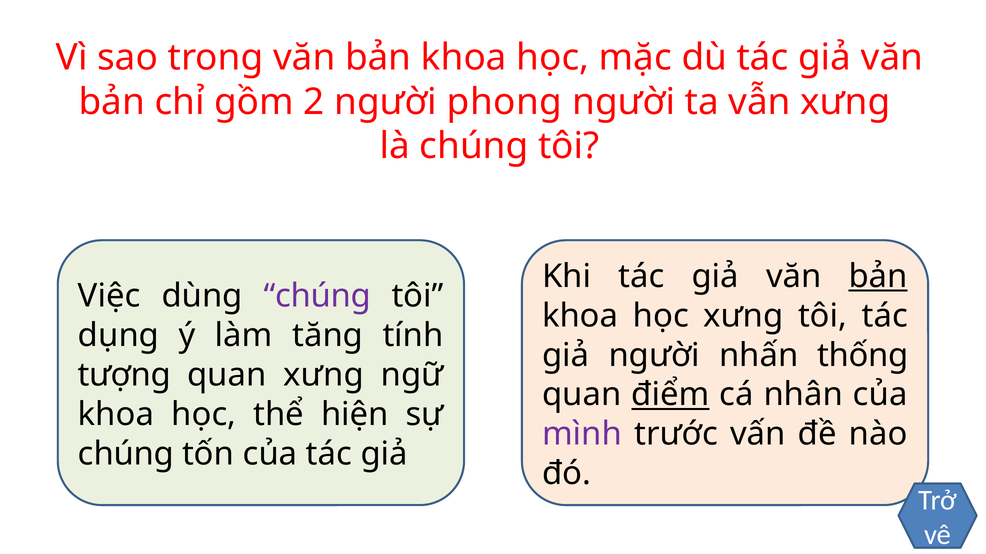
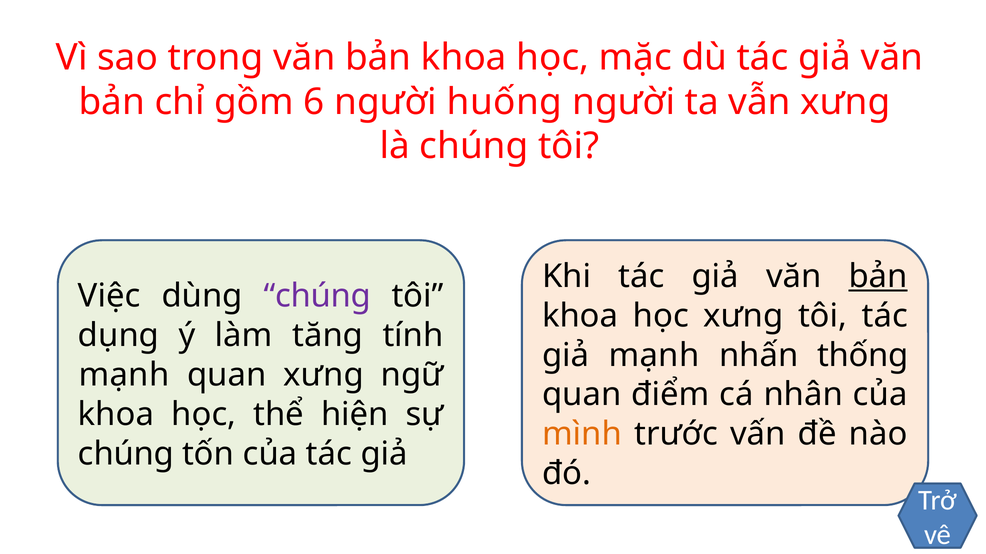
2: 2 -> 6
phong: phong -> huống
giả người: người -> mạnh
tượng at (124, 375): tượng -> mạnh
điểm underline: present -> none
mình colour: purple -> orange
